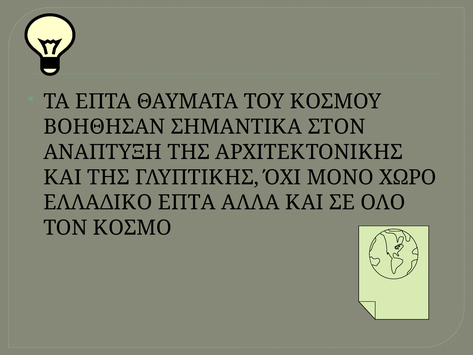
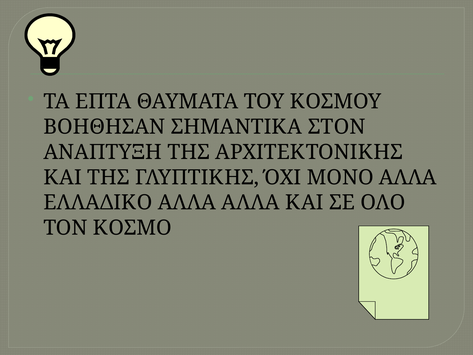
ΜΟΝΟ ΧΩΡΟ: ΧΩΡΟ -> ΑΛΛΑ
ΕΛΛΑΔΙΚΟ ΕΠΤΑ: ΕΠΤΑ -> ΑΛΛΑ
